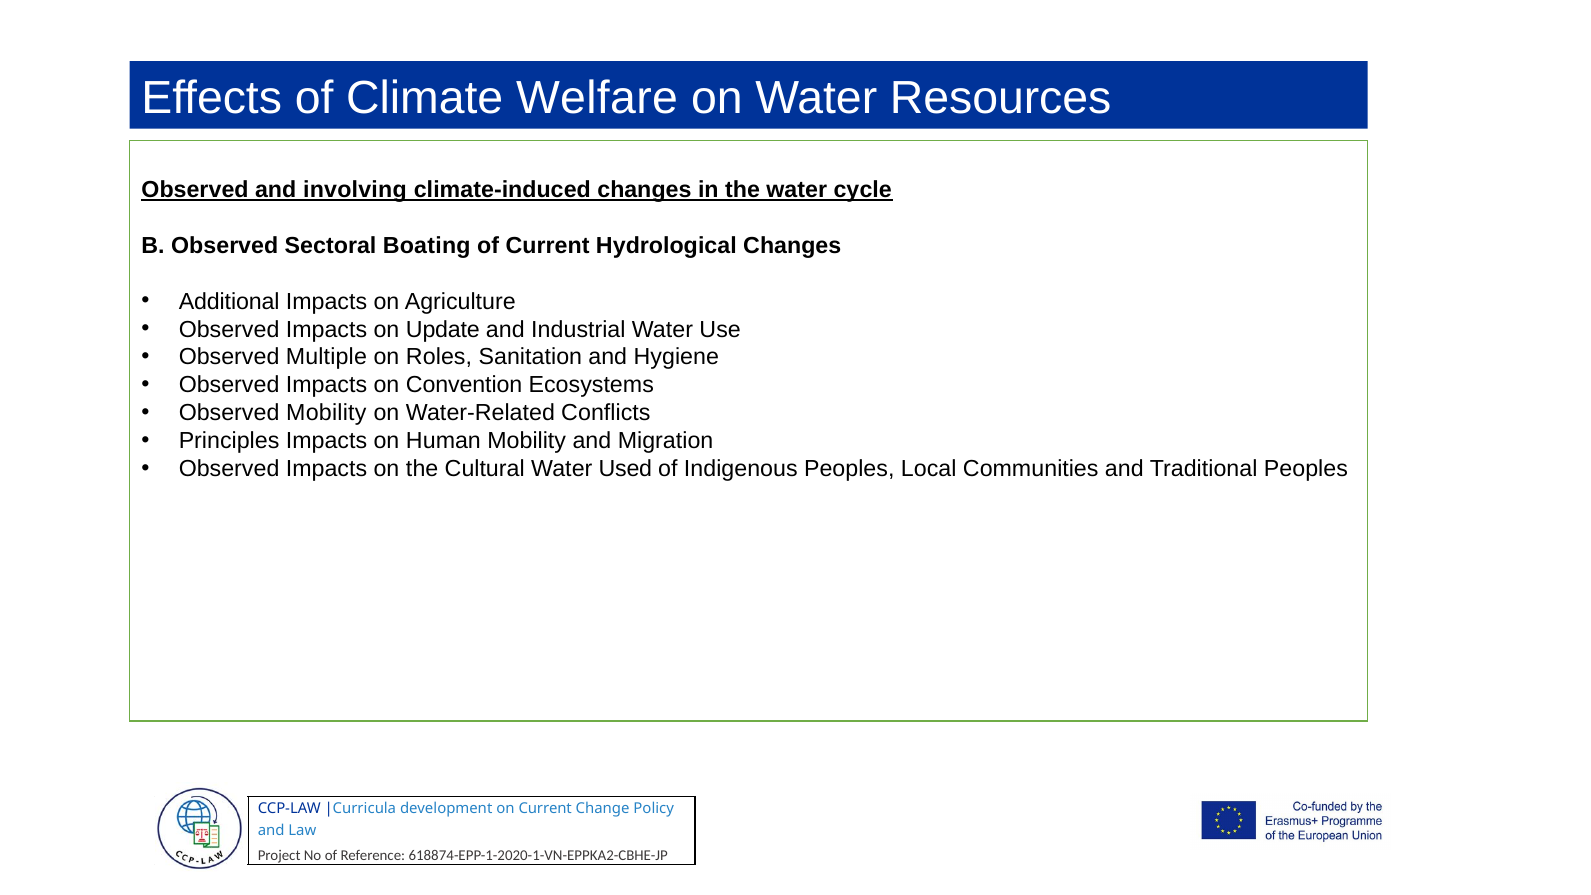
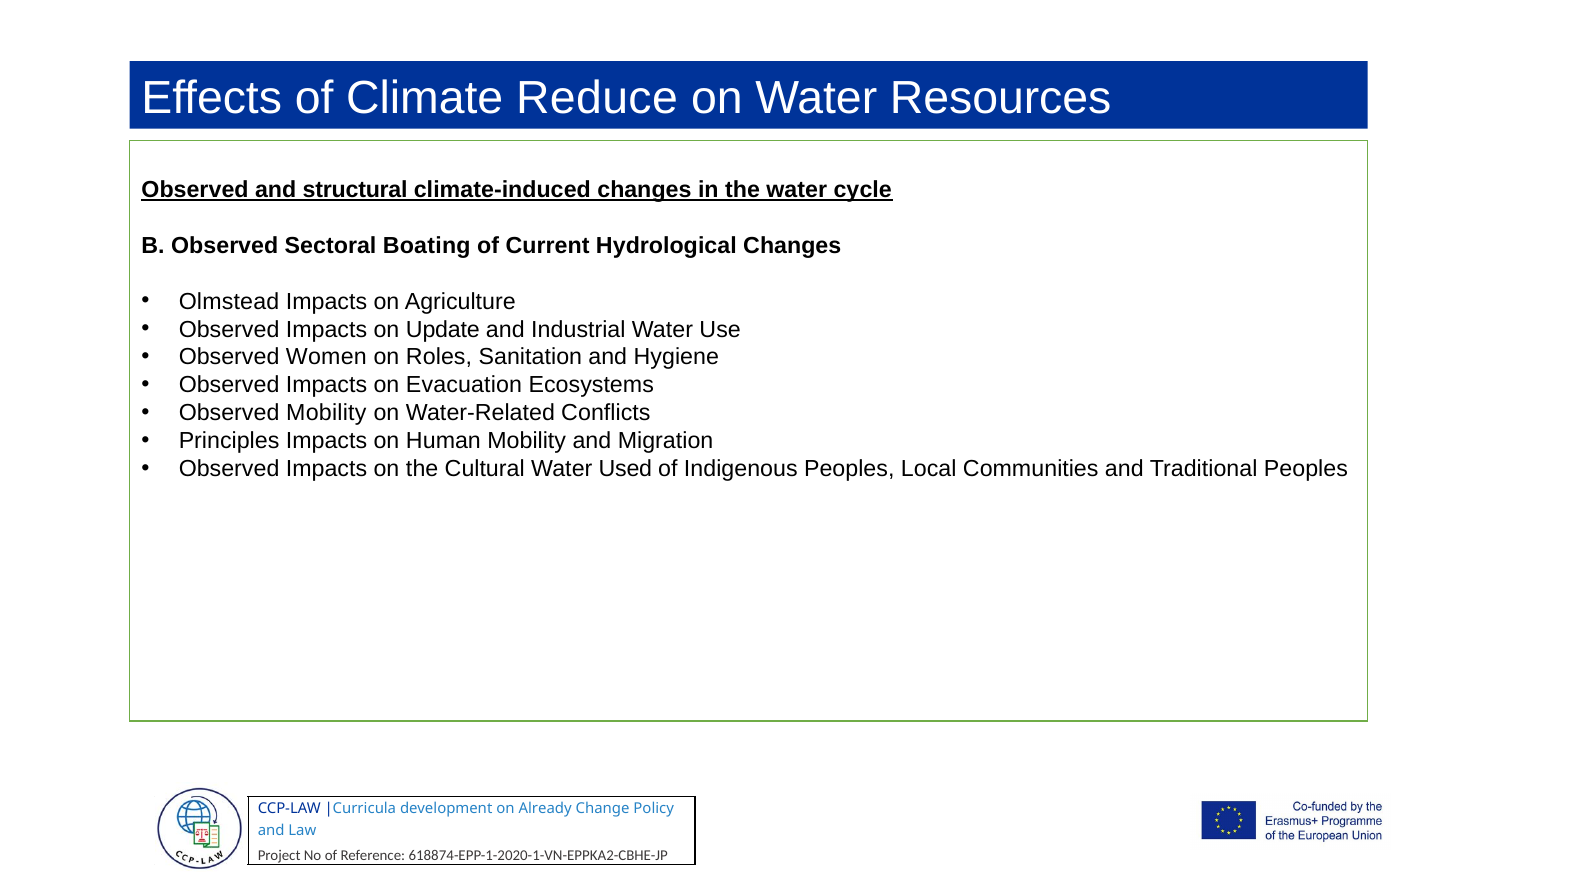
Welfare: Welfare -> Reduce
involving: involving -> structural
Additional: Additional -> Olmstead
Multiple: Multiple -> Women
Convention: Convention -> Evacuation
on Current: Current -> Already
